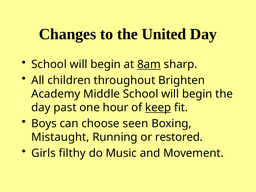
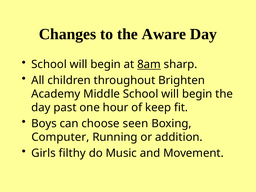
United: United -> Aware
keep underline: present -> none
Mistaught: Mistaught -> Computer
restored: restored -> addition
